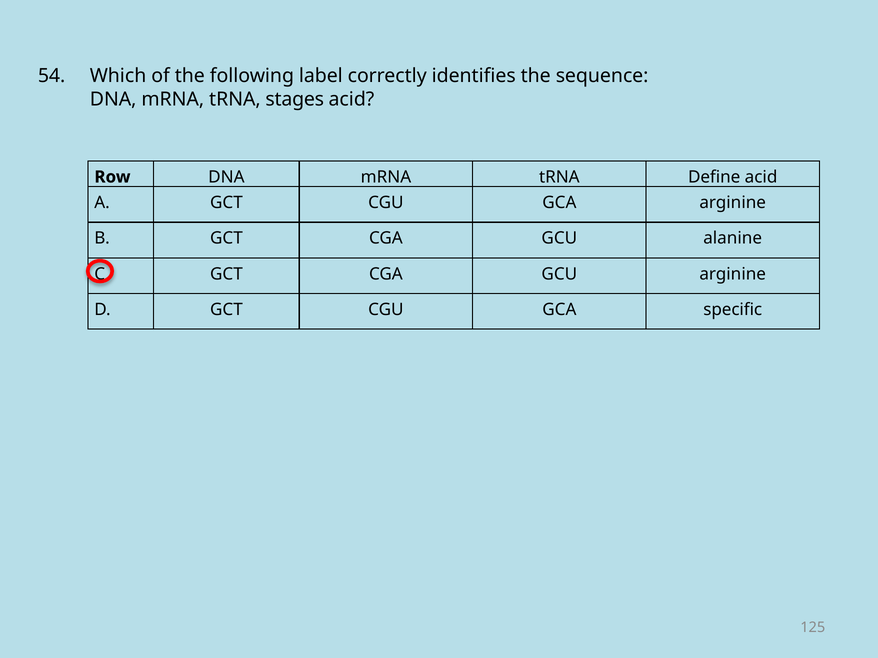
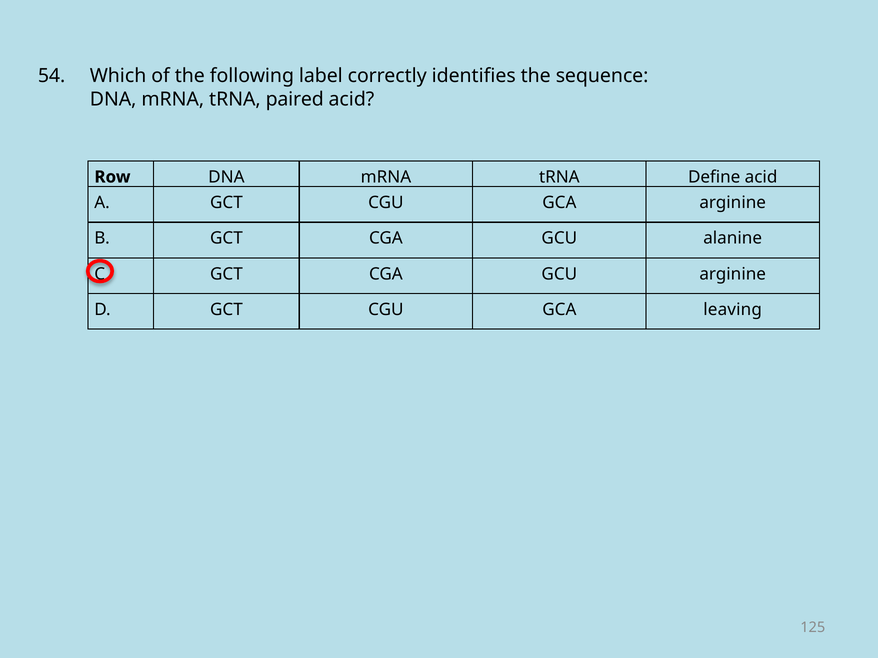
stages: stages -> paired
specific: specific -> leaving
